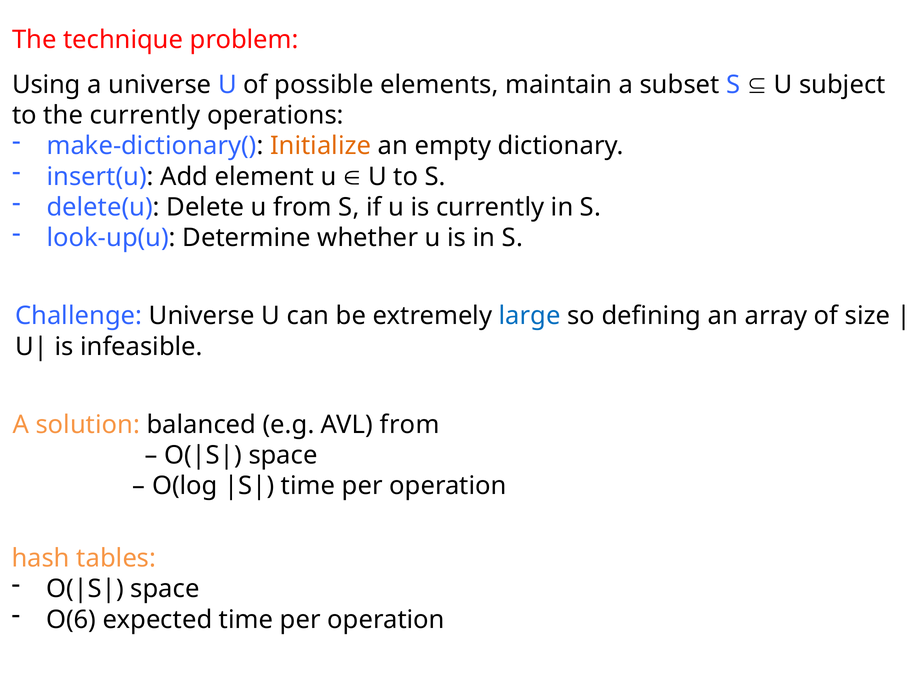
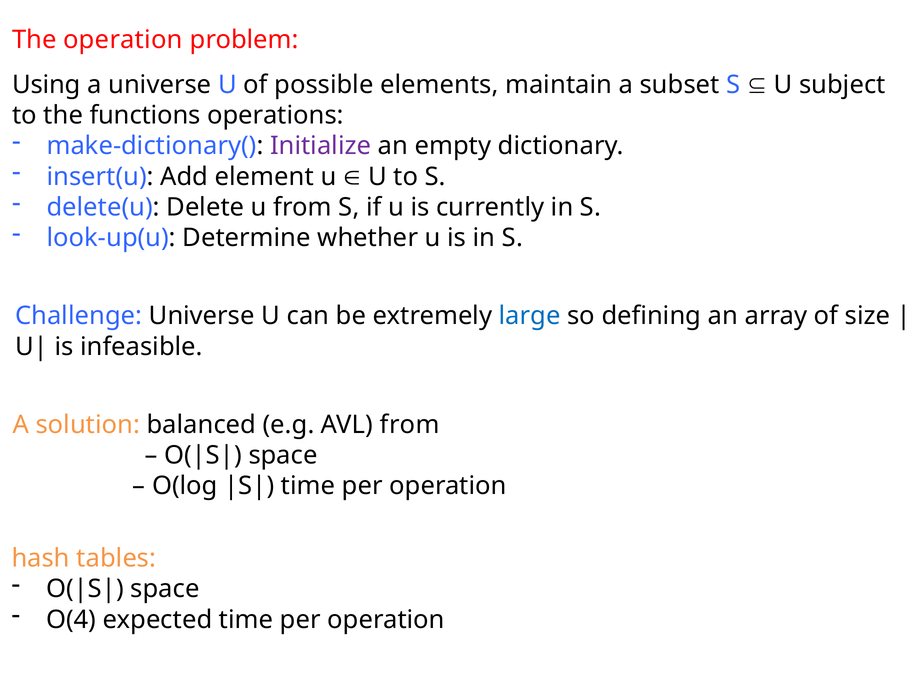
The technique: technique -> operation
the currently: currently -> functions
Initialize colour: orange -> purple
O(6: O(6 -> O(4
